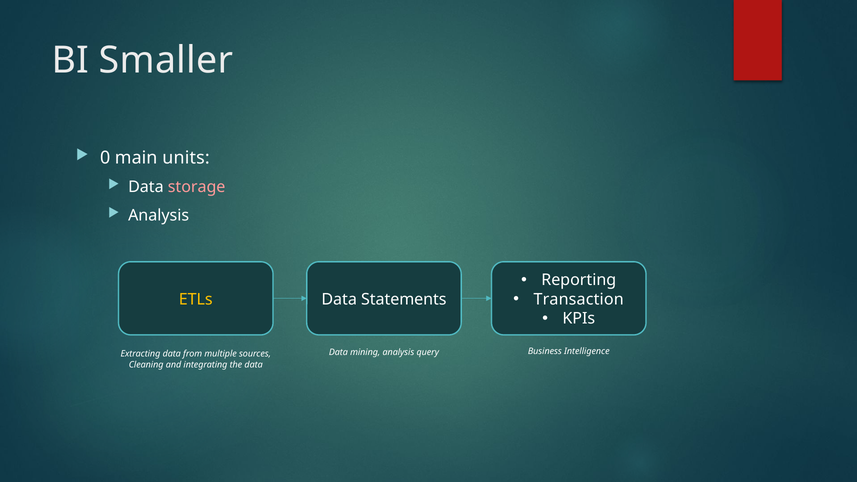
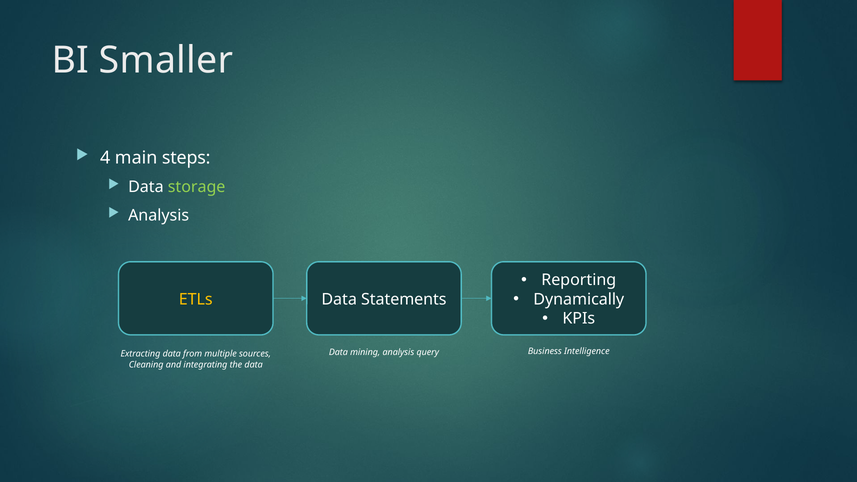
0: 0 -> 4
units: units -> steps
storage colour: pink -> light green
Transaction: Transaction -> Dynamically
